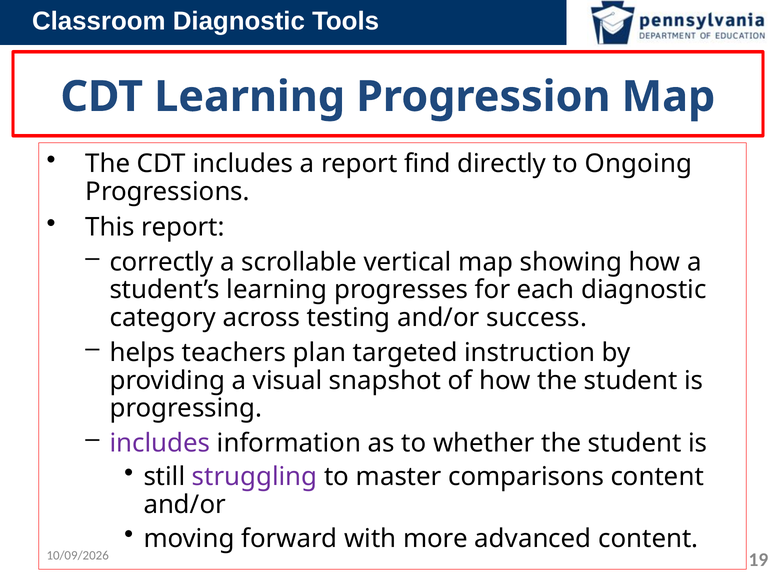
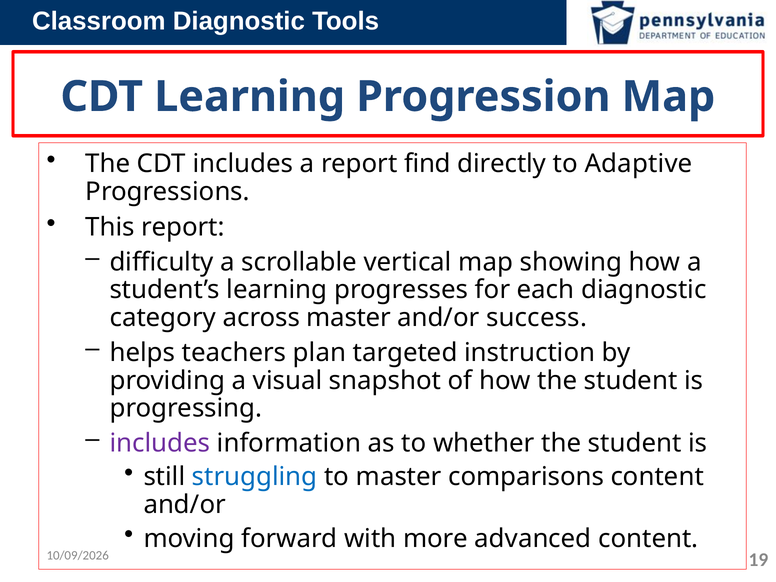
Ongoing: Ongoing -> Adaptive
correctly: correctly -> difficulty
across testing: testing -> master
struggling colour: purple -> blue
